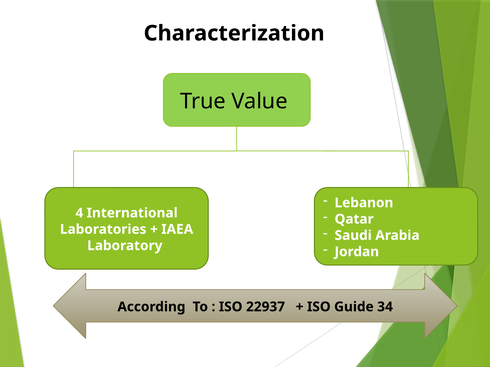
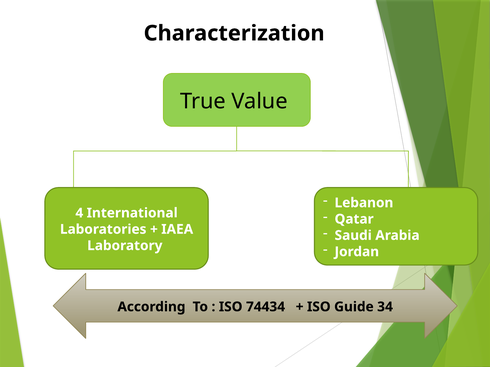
22937: 22937 -> 74434
